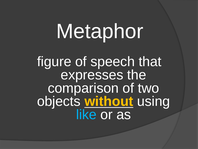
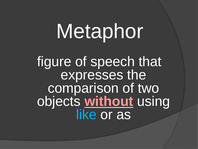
without colour: yellow -> pink
